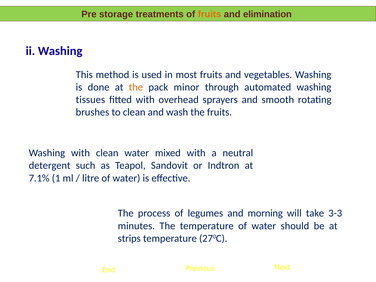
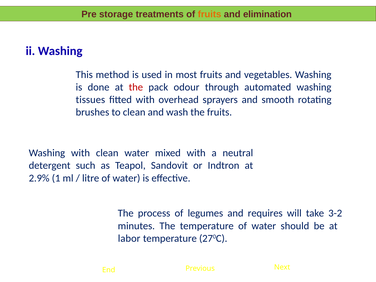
the at (136, 87) colour: orange -> red
minor: minor -> odour
7.1%: 7.1% -> 2.9%
morning: morning -> requires
3-3: 3-3 -> 3-2
strips: strips -> labor
